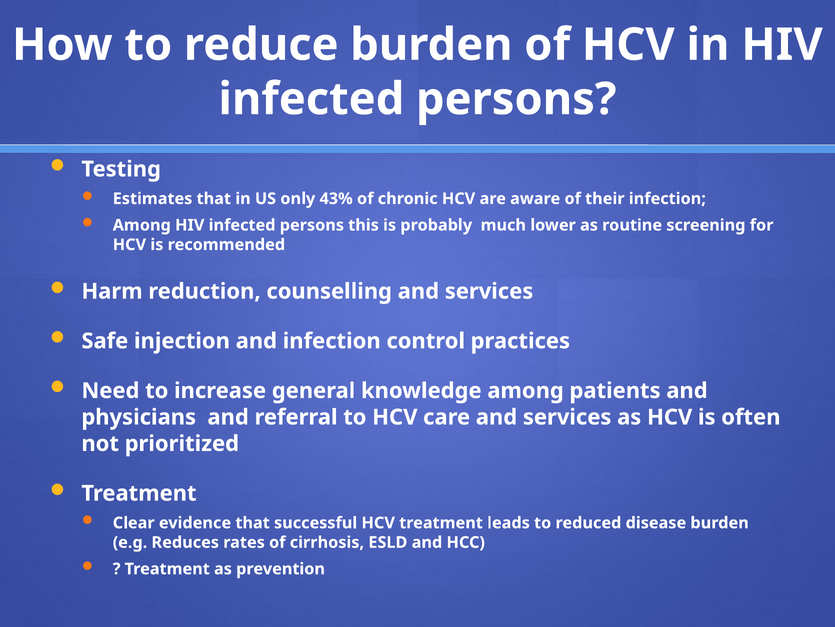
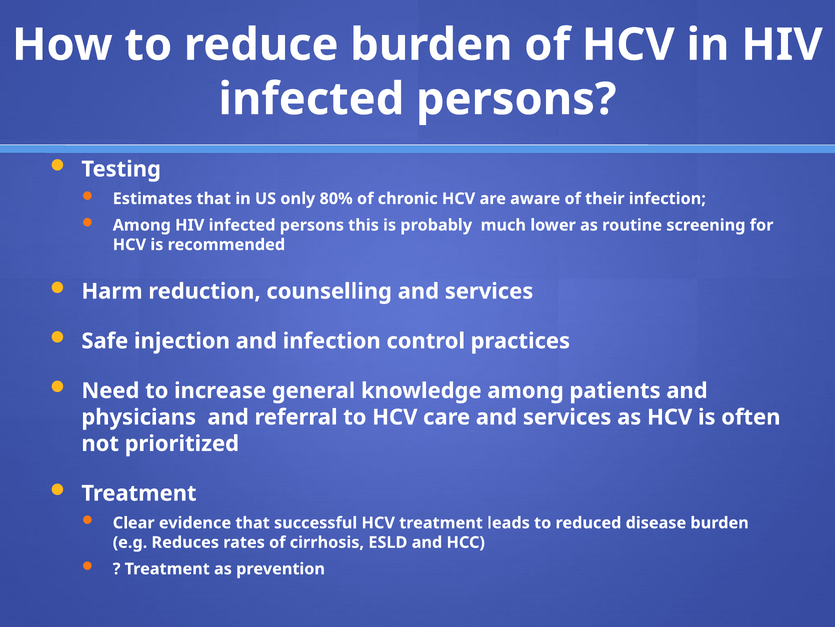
43%: 43% -> 80%
